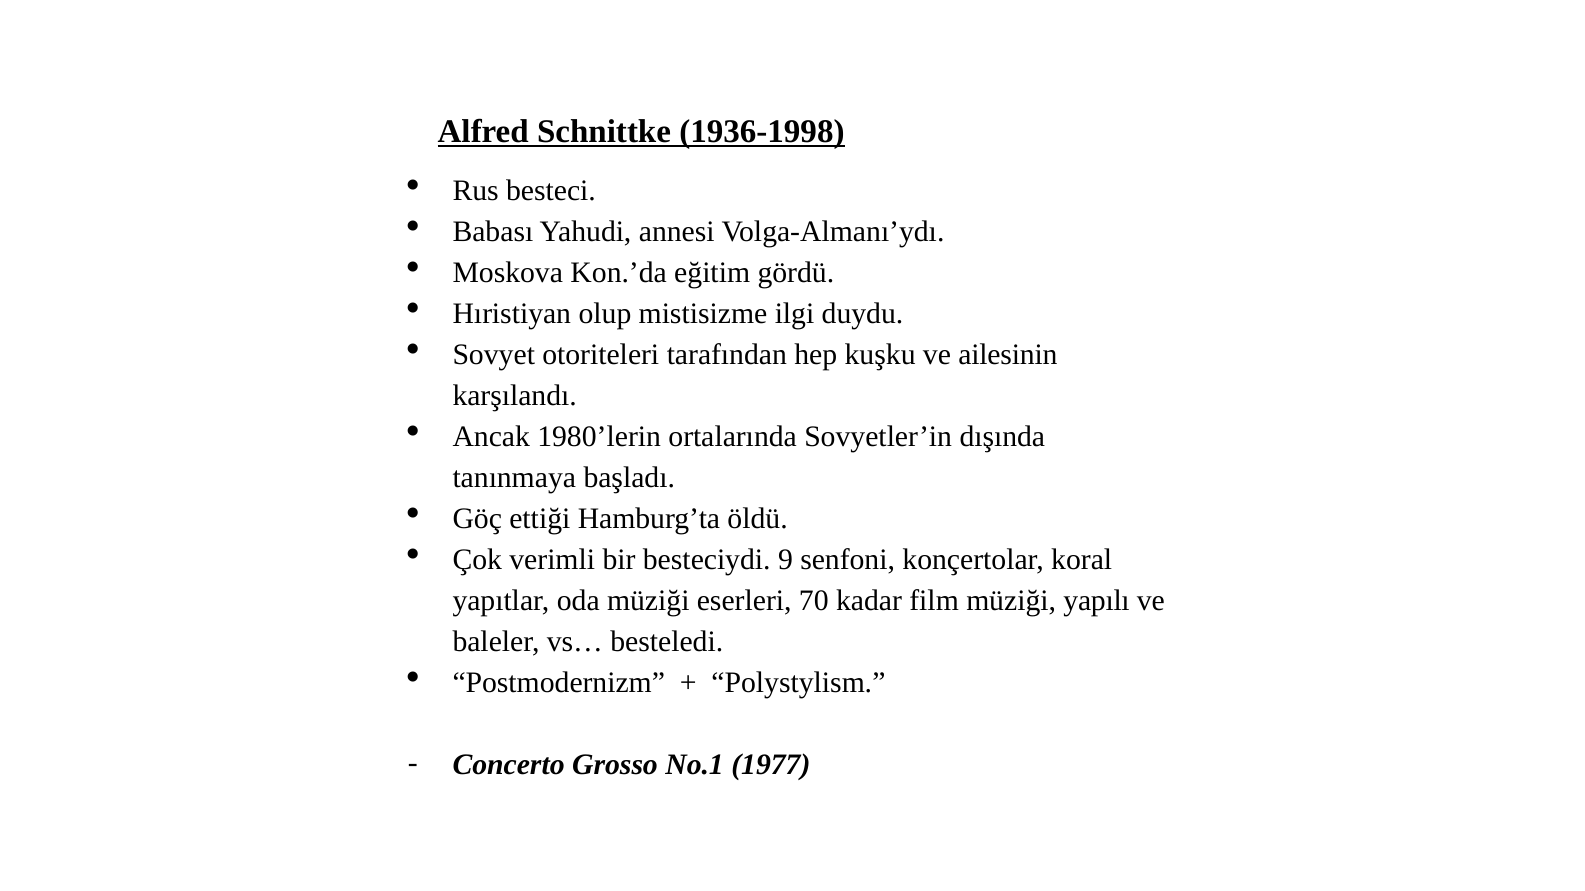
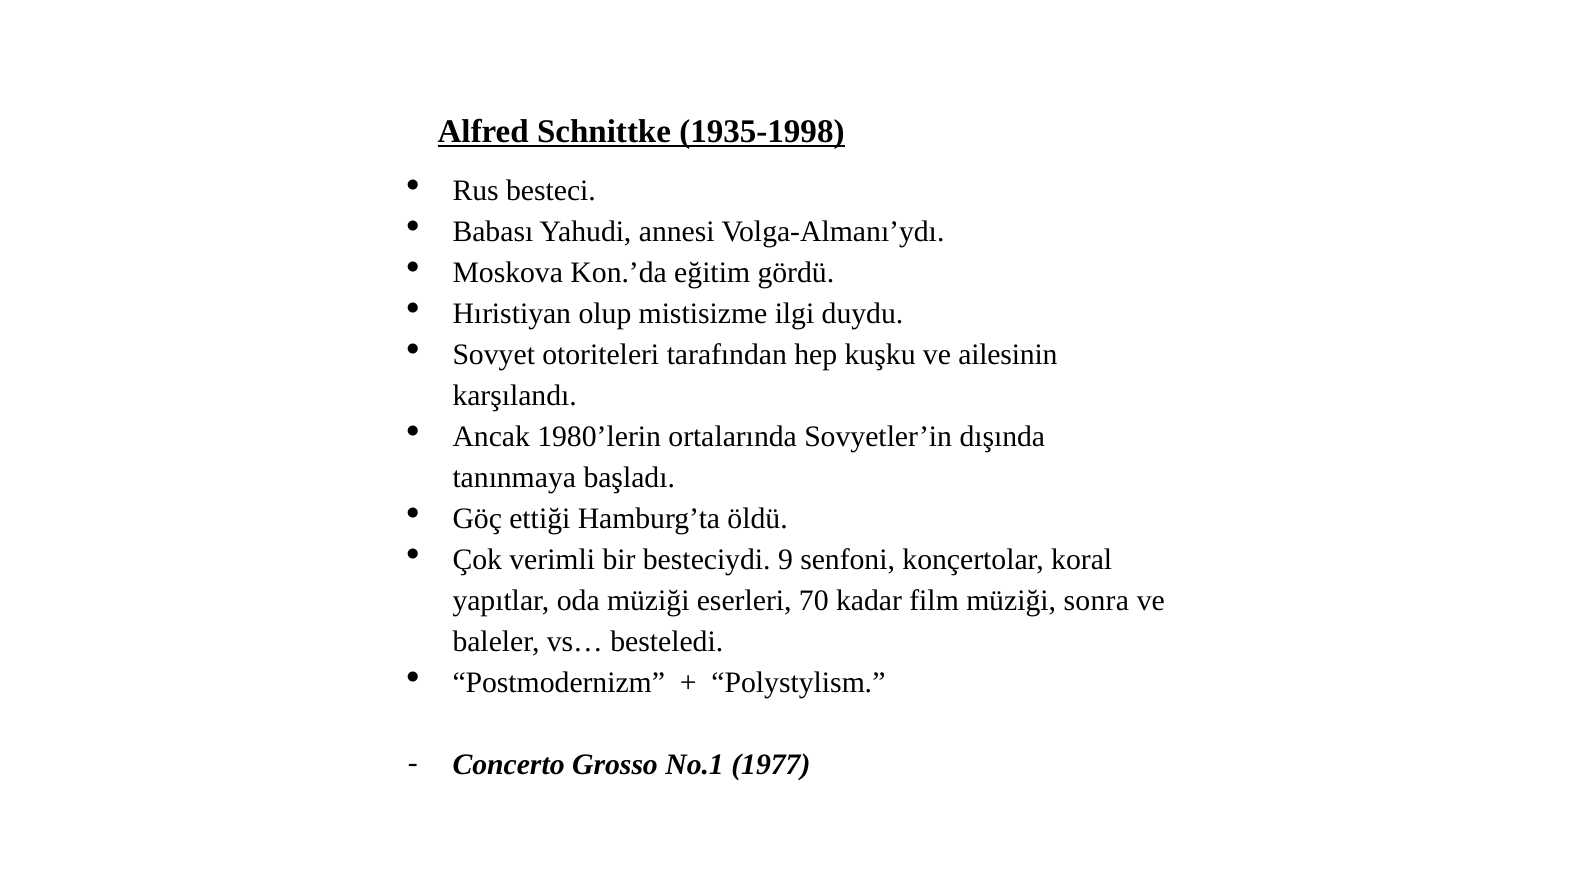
1936-1998: 1936-1998 -> 1935-1998
yapılı: yapılı -> sonra
